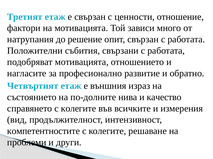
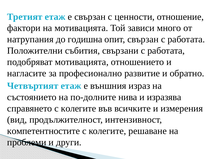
решение: решение -> годишна
качество: качество -> изразява
